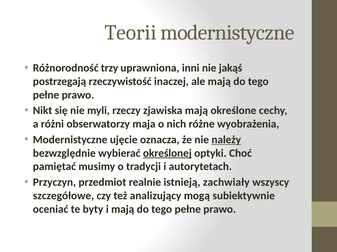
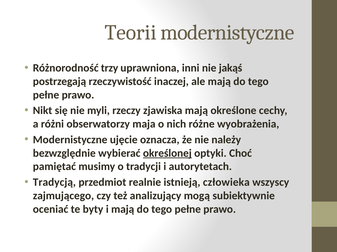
należy underline: present -> none
Przyczyn: Przyczyn -> Tradycją
zachwiały: zachwiały -> człowieka
szczegółowe: szczegółowe -> zajmującego
